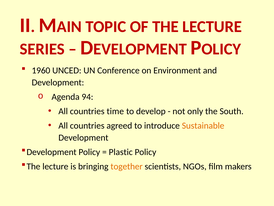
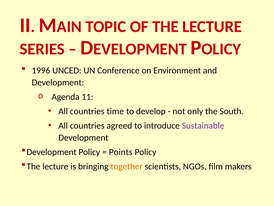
1960: 1960 -> 1996
94: 94 -> 11
Sustainable colour: orange -> purple
Plastic: Plastic -> Points
